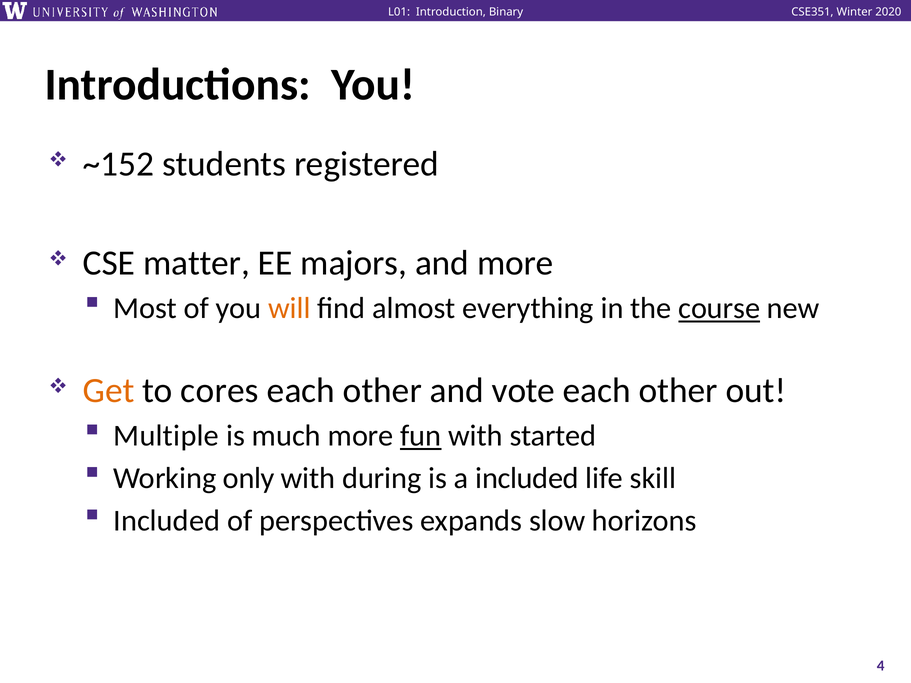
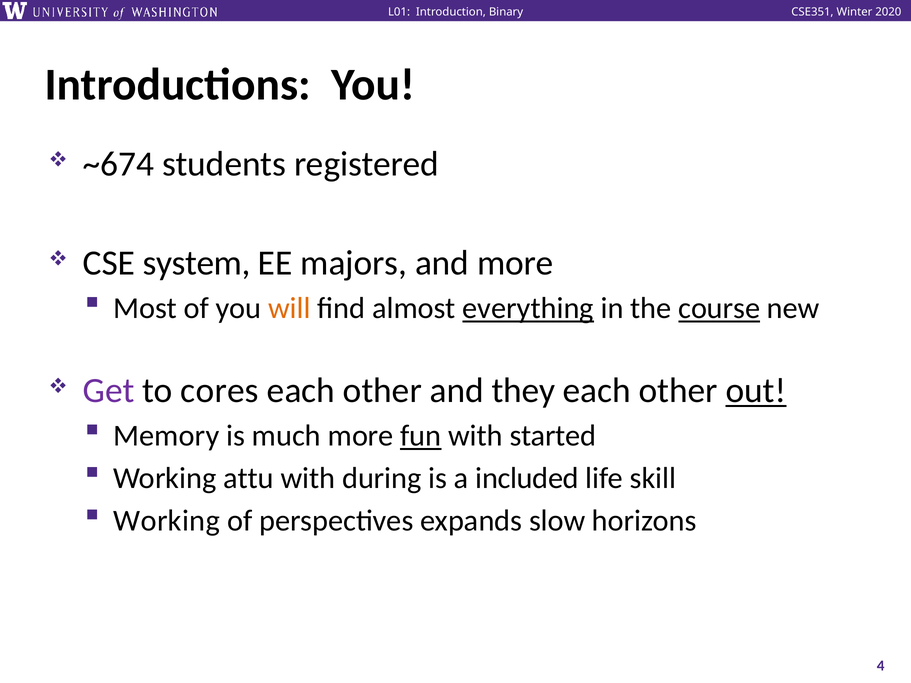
~152: ~152 -> ~674
matter: matter -> system
everything underline: none -> present
Get colour: orange -> purple
vote: vote -> they
out underline: none -> present
Multiple: Multiple -> Memory
only: only -> attu
Included at (167, 521): Included -> Working
